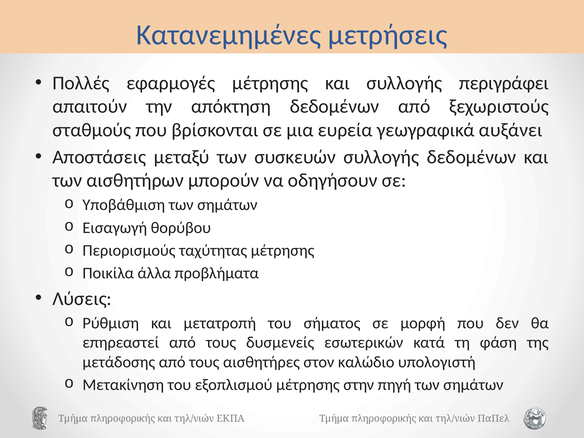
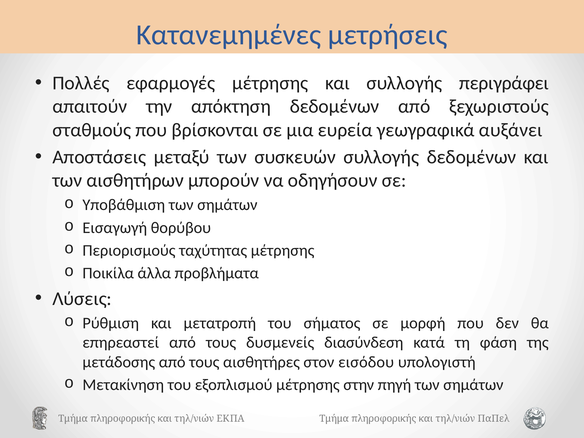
εσωτερικών: εσωτερικών -> διασύνδεση
καλώδιο: καλώδιο -> εισόδου
